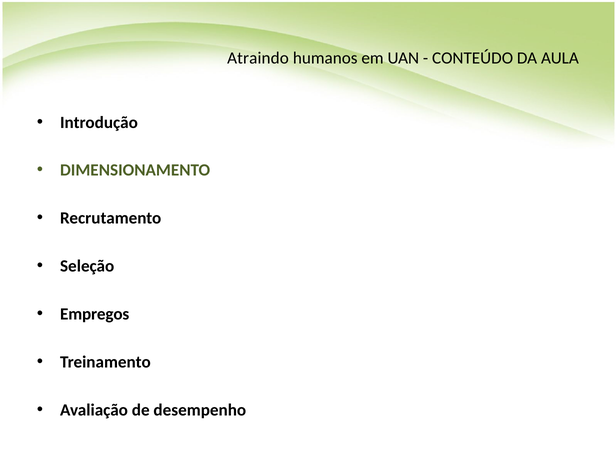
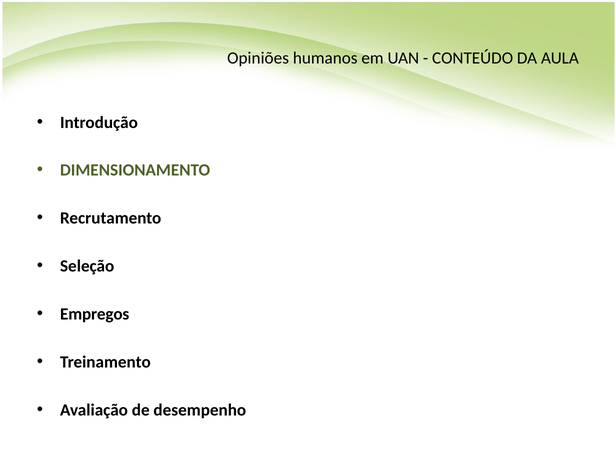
Atraindo: Atraindo -> Opiniões
